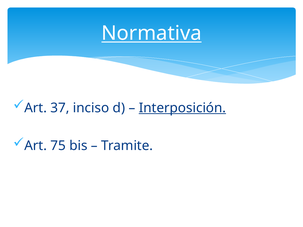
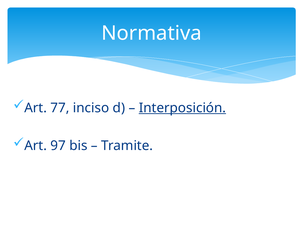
Normativa underline: present -> none
37: 37 -> 77
75: 75 -> 97
